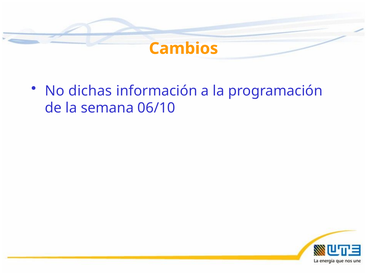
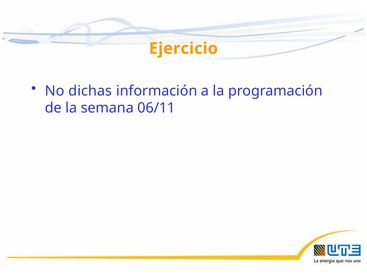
Cambios: Cambios -> Ejercicio
06/10: 06/10 -> 06/11
